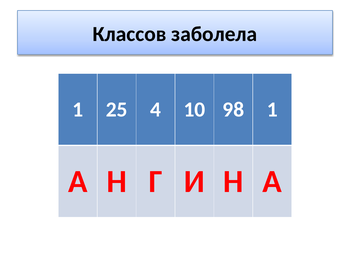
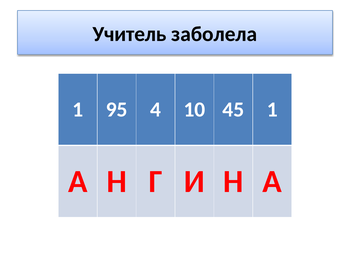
Классов: Классов -> Учитель
25: 25 -> 95
98: 98 -> 45
